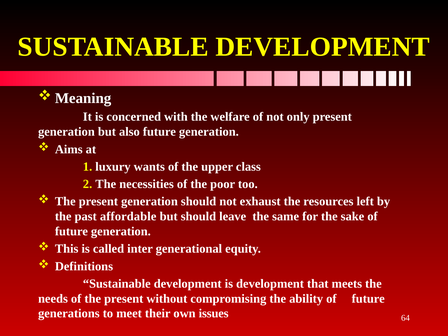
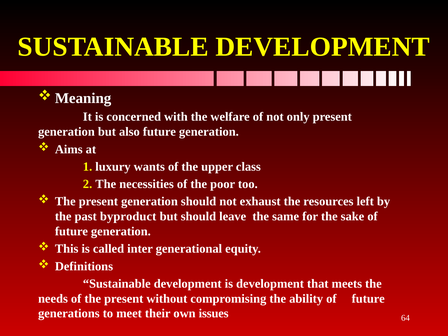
affordable: affordable -> byproduct
